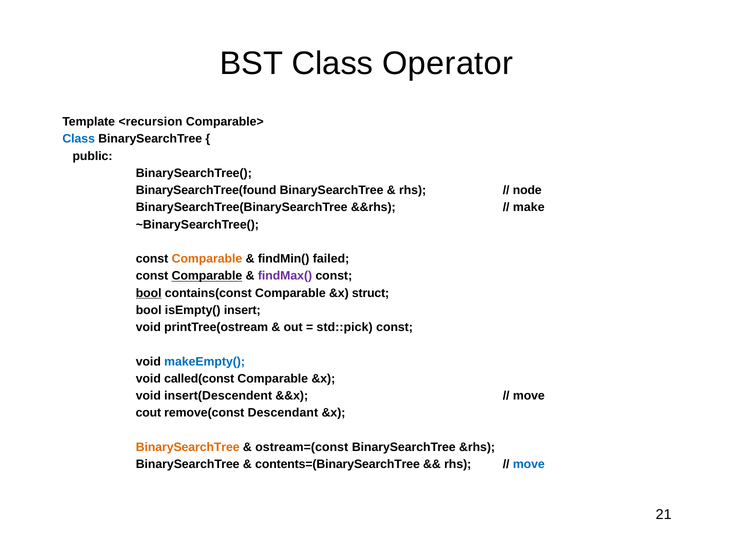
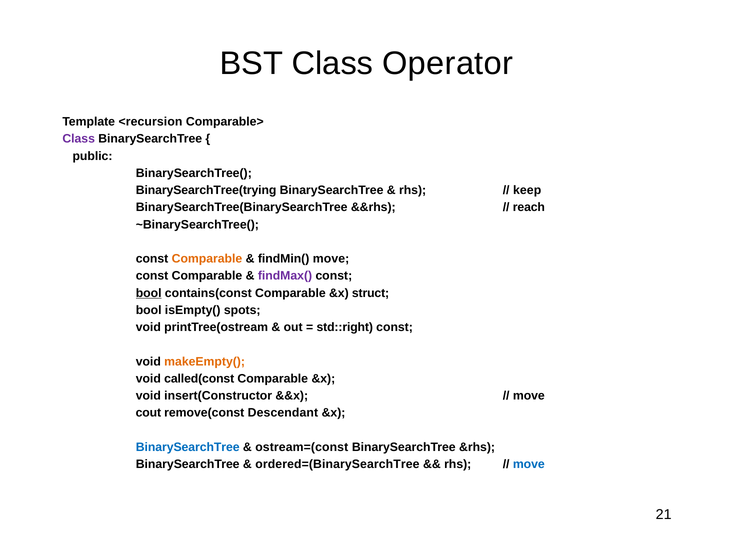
Class at (79, 139) colour: blue -> purple
BinarySearchTree(found: BinarySearchTree(found -> BinarySearchTree(trying
node: node -> keep
make: make -> reach
findMin( failed: failed -> move
Comparable at (207, 276) underline: present -> none
insert: insert -> spots
std::pick: std::pick -> std::right
makeEmpty( colour: blue -> orange
insert(Descendent: insert(Descendent -> insert(Constructor
BinarySearchTree at (188, 448) colour: orange -> blue
contents=(BinarySearchTree: contents=(BinarySearchTree -> ordered=(BinarySearchTree
